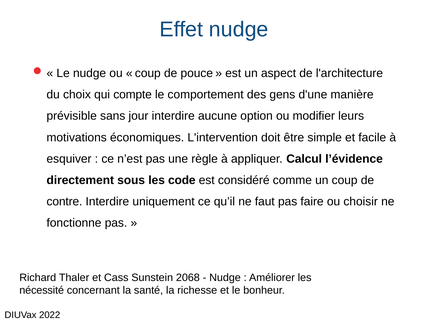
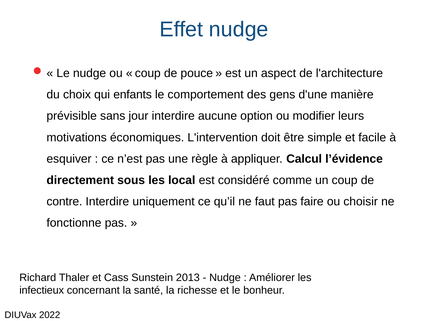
compte: compte -> enfants
code: code -> local
2068: 2068 -> 2013
nécessité: nécessité -> infectieux
